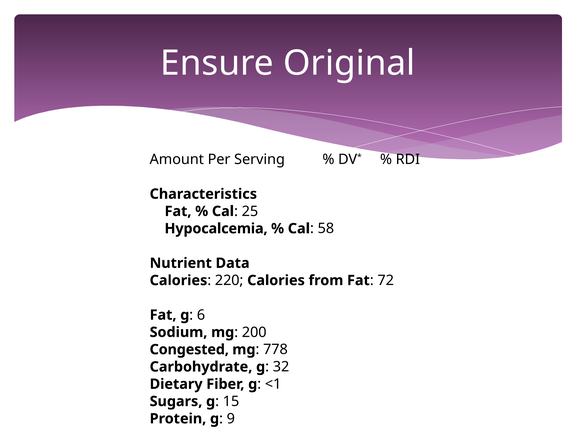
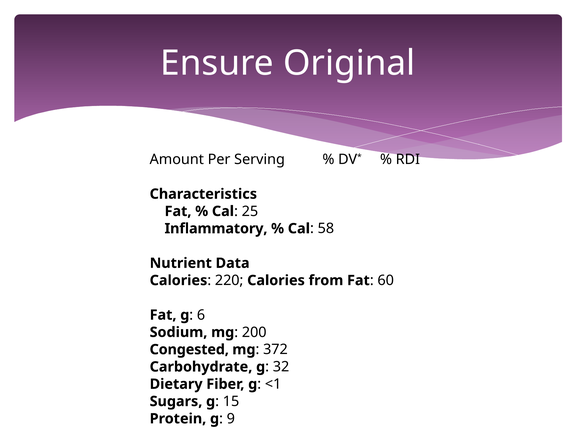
Hypocalcemia: Hypocalcemia -> Inflammatory
72: 72 -> 60
778: 778 -> 372
